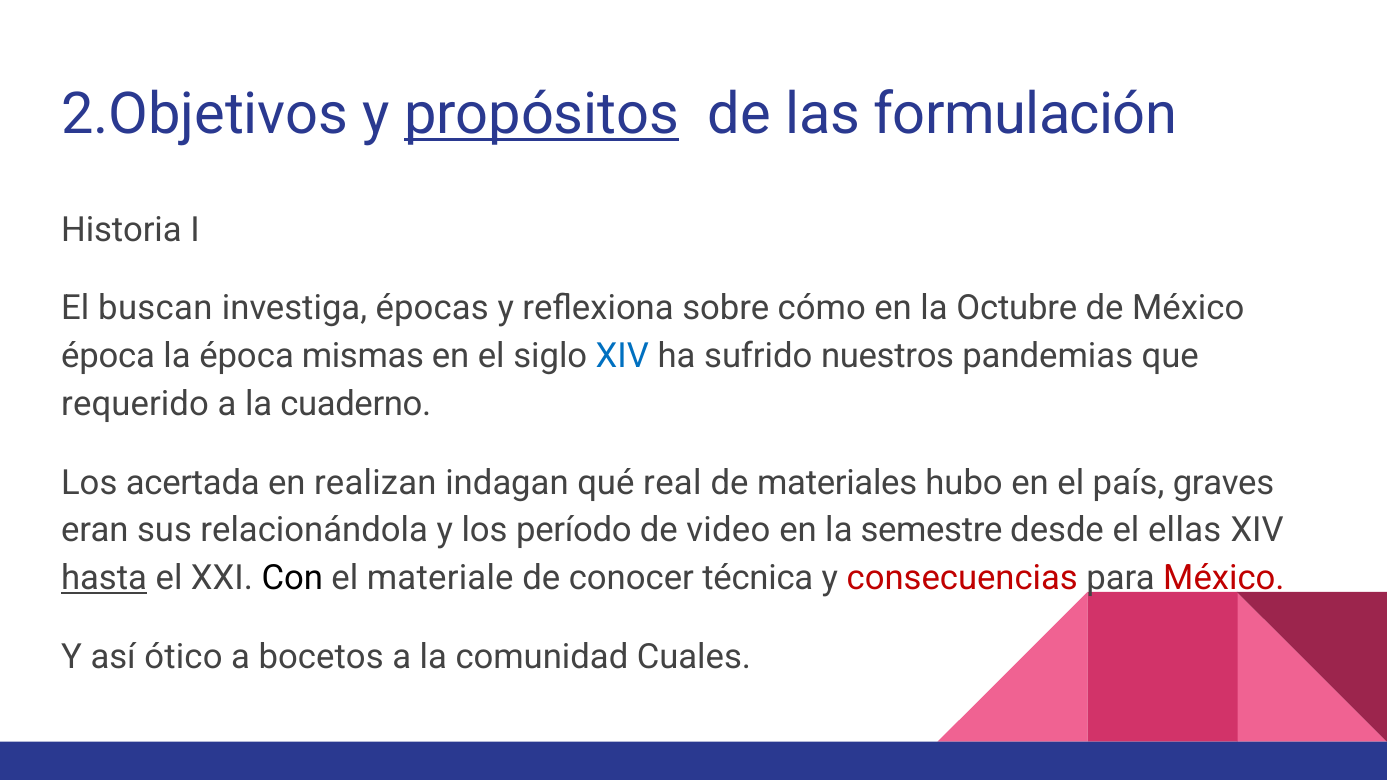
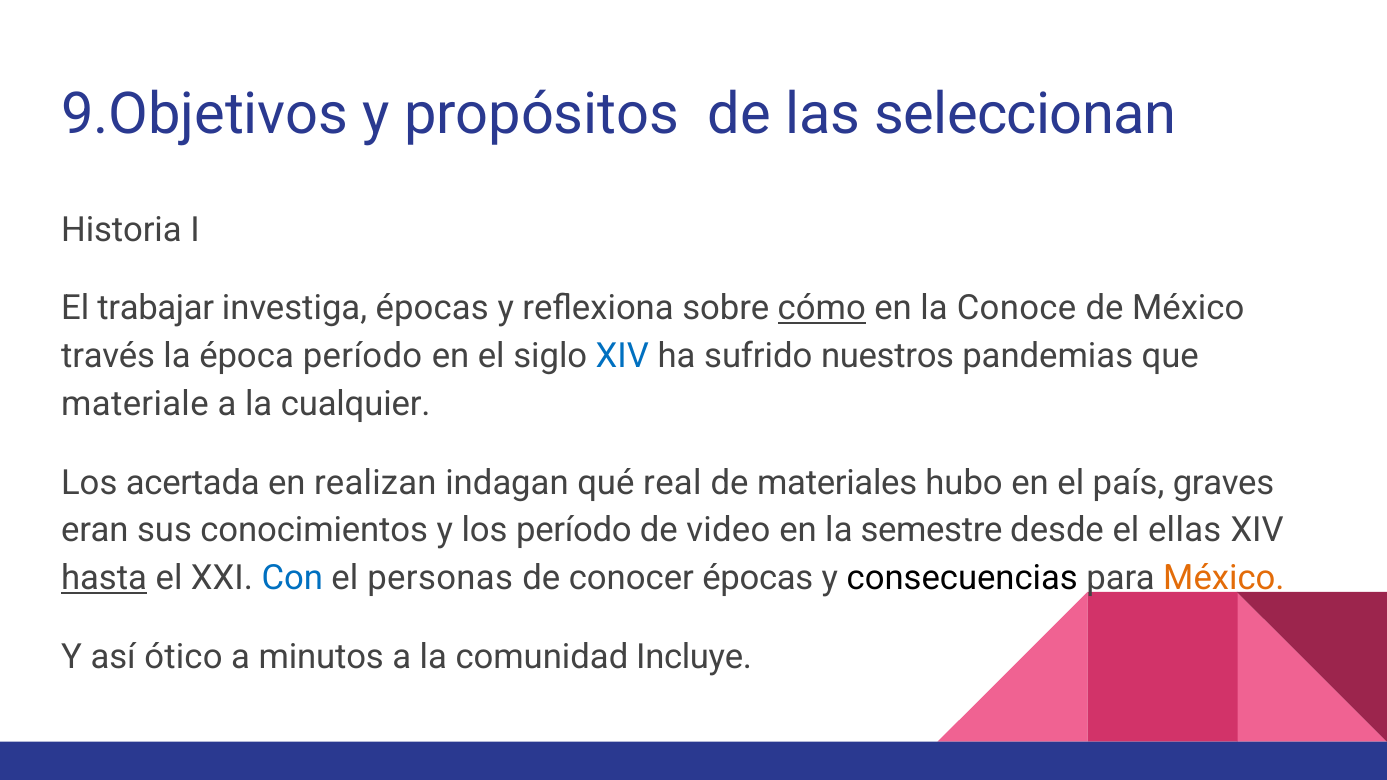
2.Objetivos: 2.Objetivos -> 9.Objetivos
propósitos underline: present -> none
formulación: formulación -> seleccionan
buscan: buscan -> trabajar
cómo underline: none -> present
Octubre: Octubre -> Conoce
época at (108, 356): época -> través
época mismas: mismas -> período
requerido: requerido -> materiale
cuaderno: cuaderno -> cualquier
relacionándola: relacionándola -> conocimientos
Con colour: black -> blue
materiale: materiale -> personas
conocer técnica: técnica -> épocas
consecuencias colour: red -> black
México at (1224, 578) colour: red -> orange
bocetos: bocetos -> minutos
Cuales: Cuales -> Incluye
